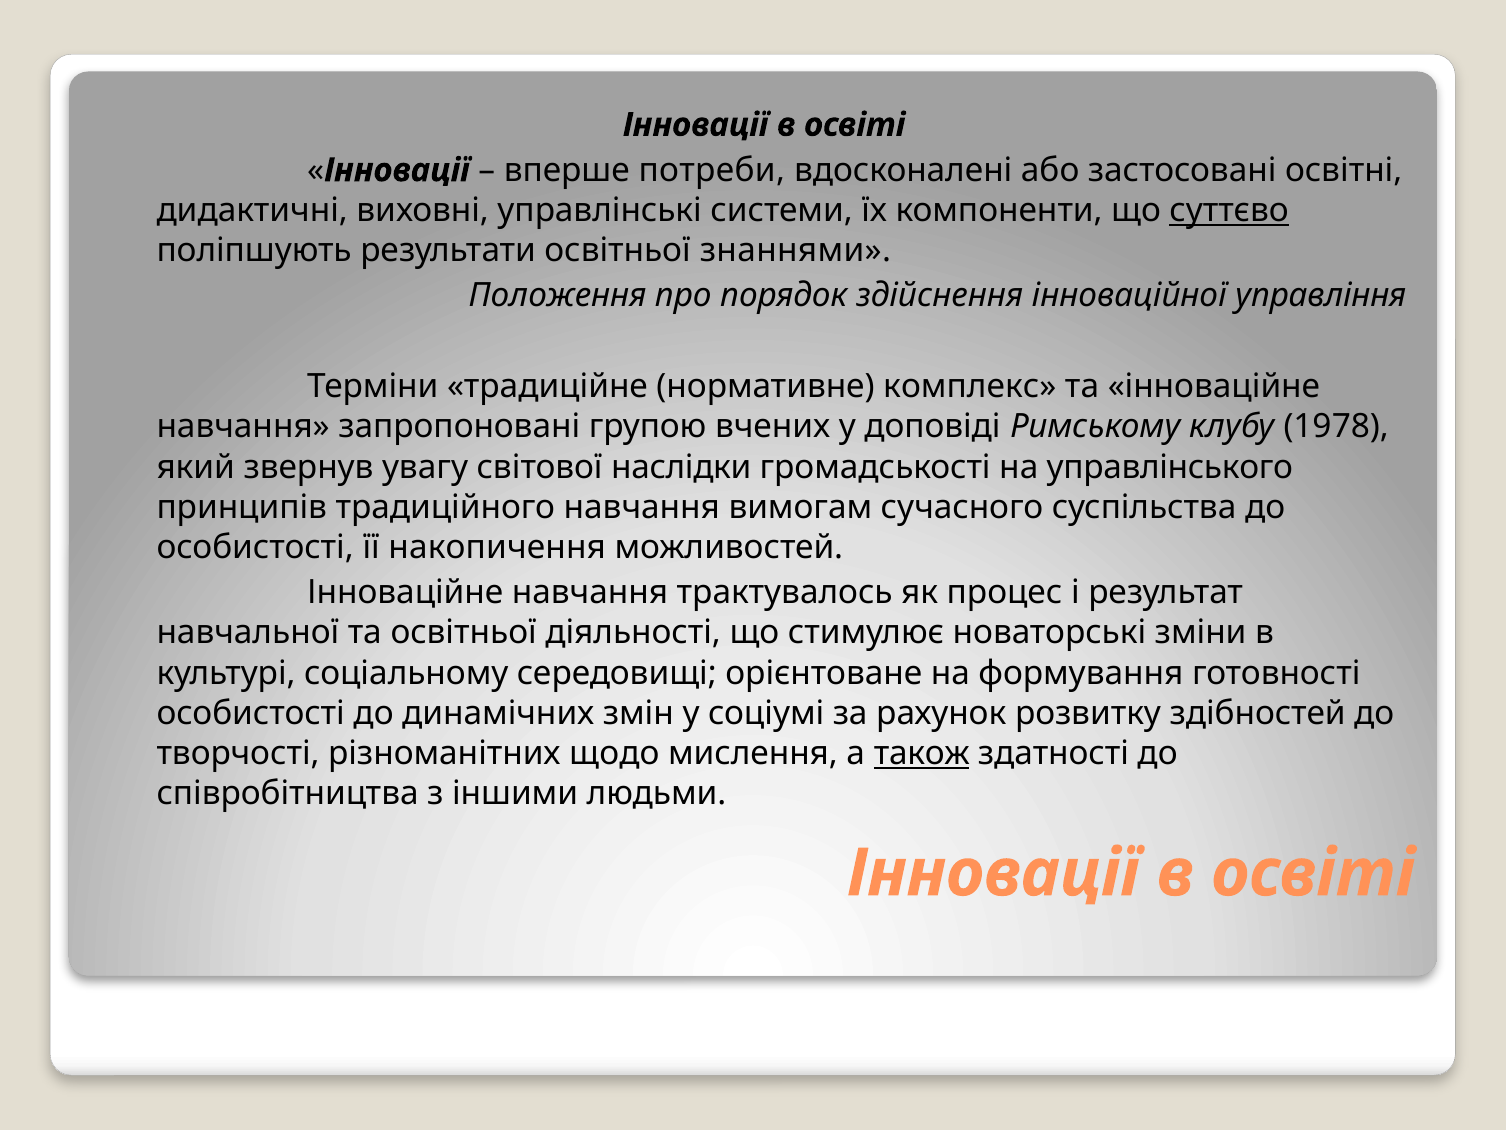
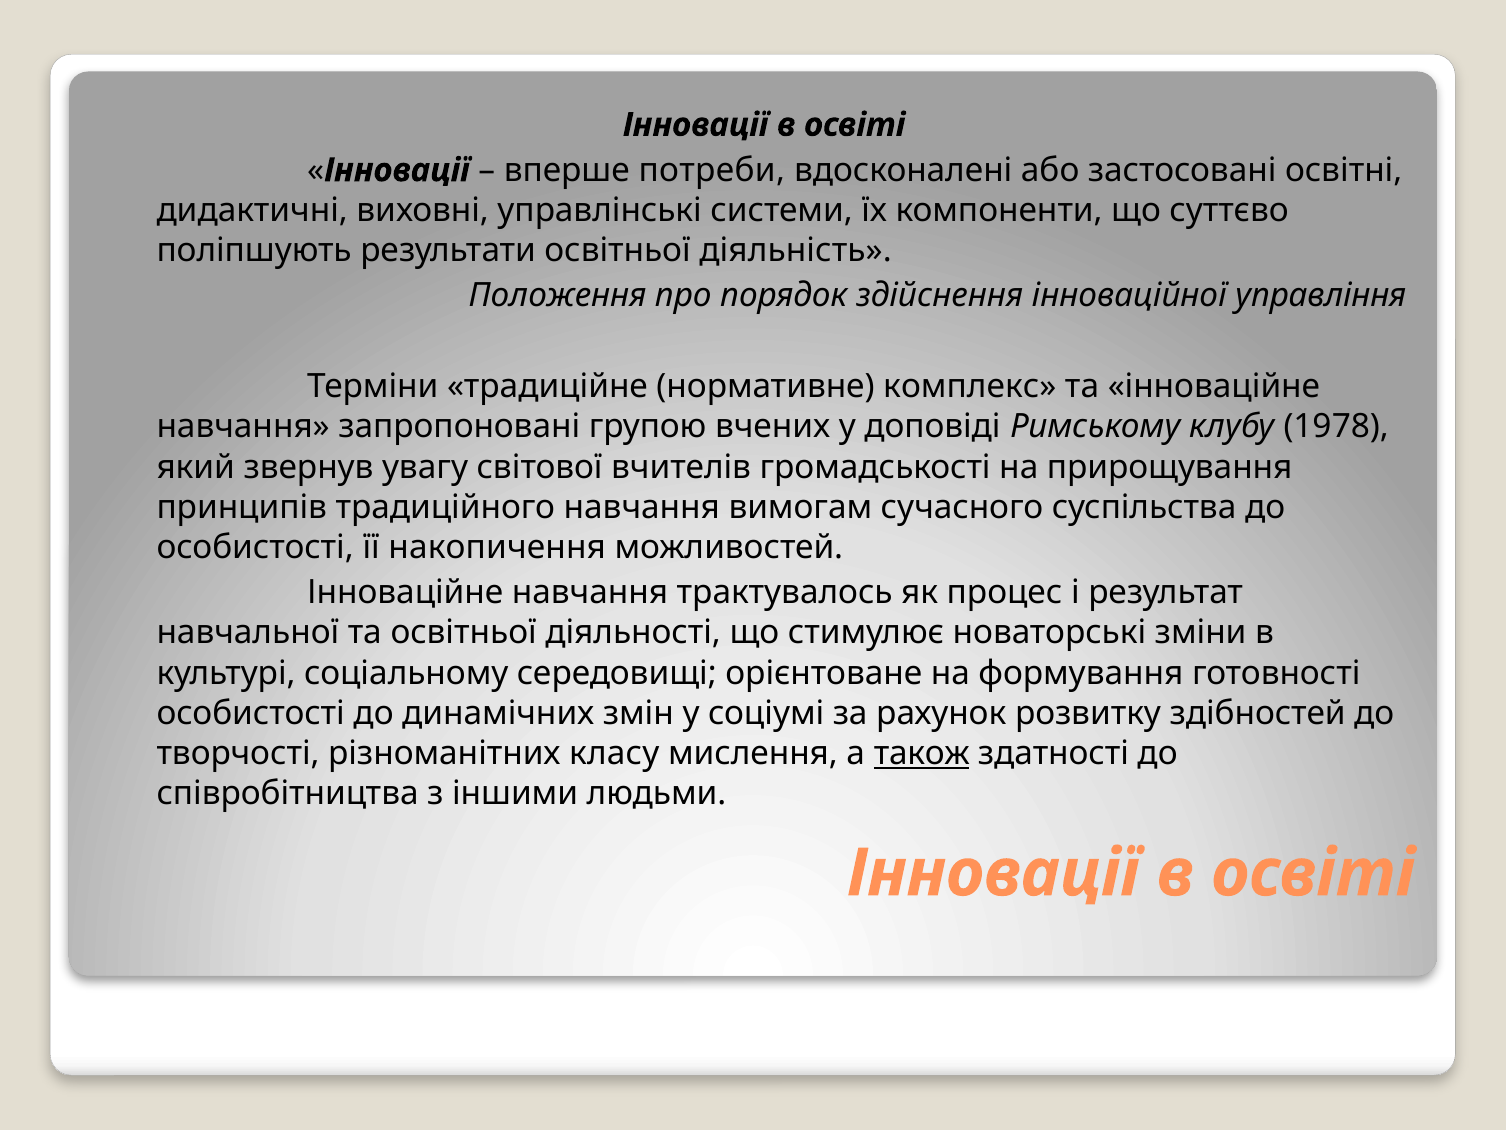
суттєво underline: present -> none
знаннями: знаннями -> діяльність
наслідки: наслідки -> вчителів
управлінського: управлінського -> прирощування
щодо: щодо -> класу
